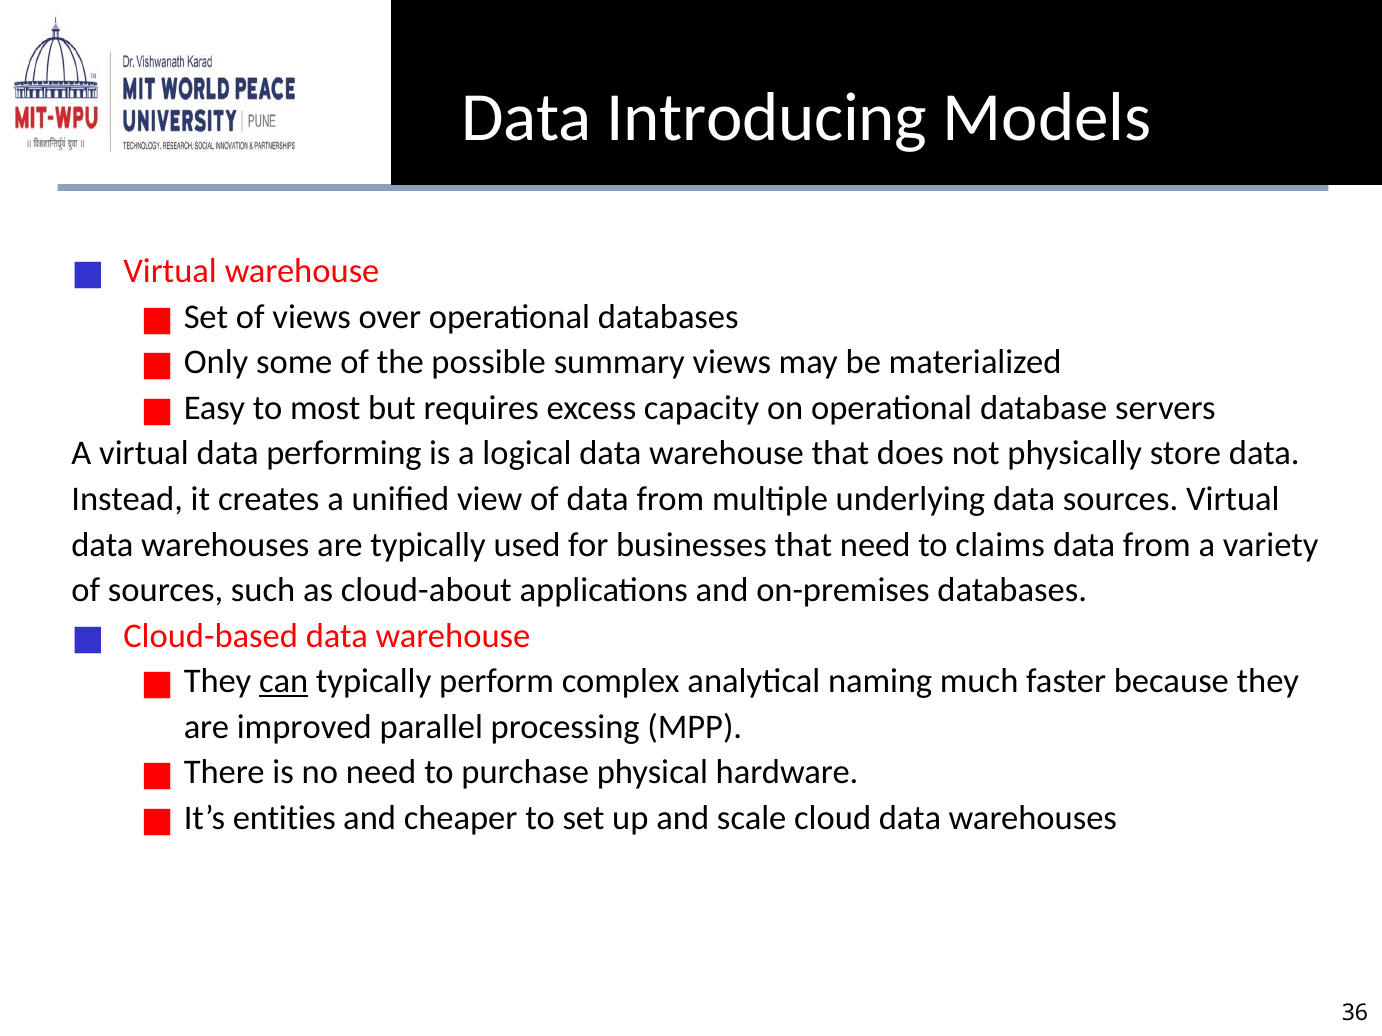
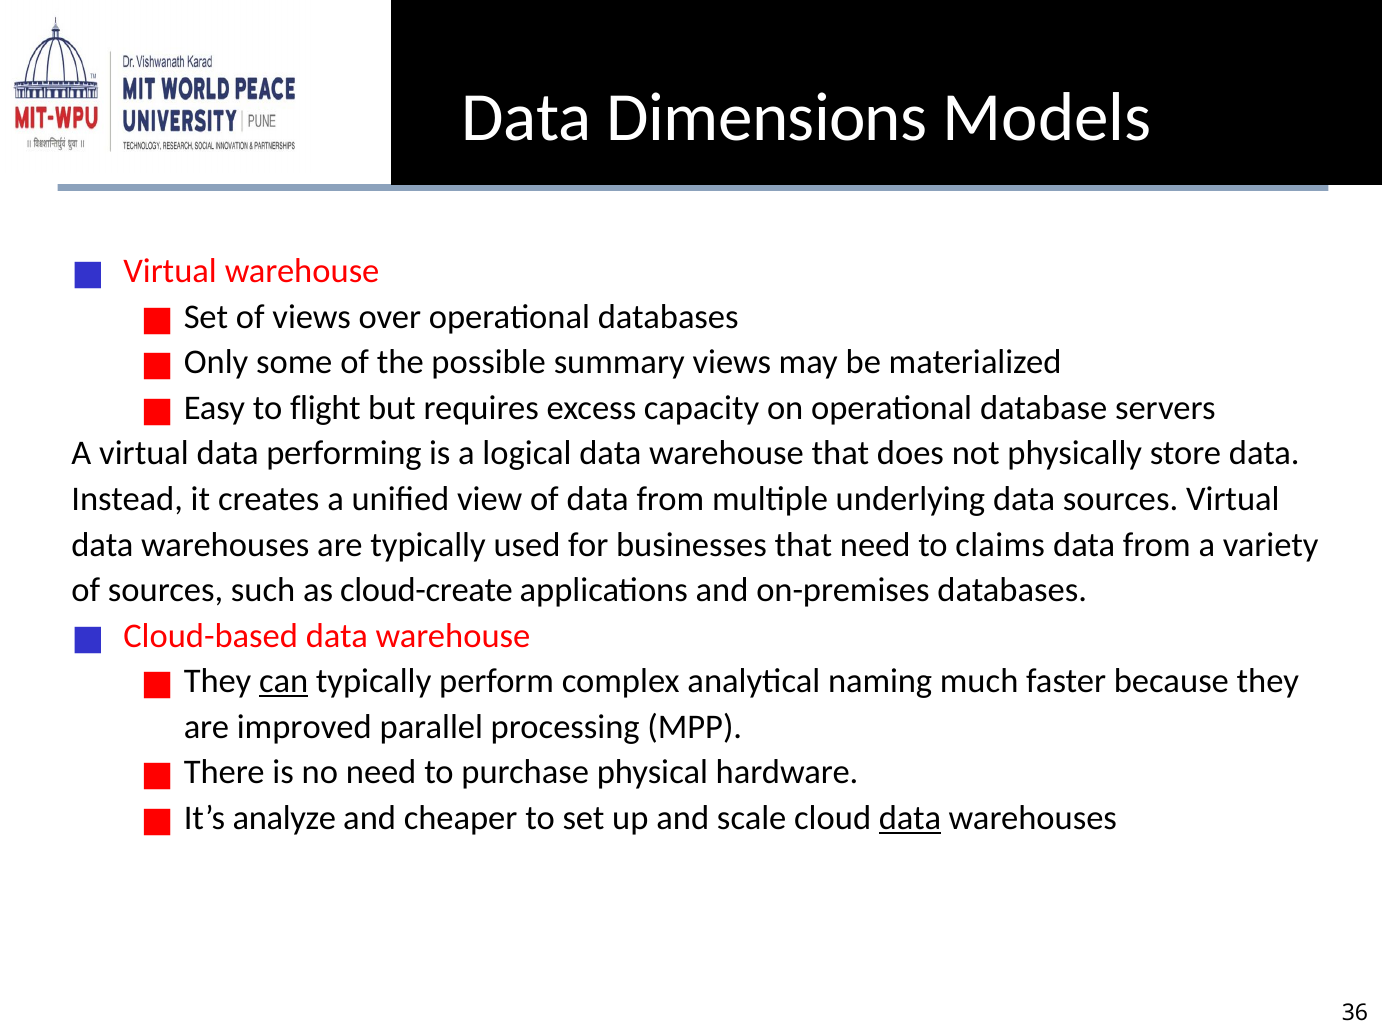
Introducing: Introducing -> Dimensions
most: most -> flight
cloud-about: cloud-about -> cloud-create
entities: entities -> analyze
data at (910, 819) underline: none -> present
